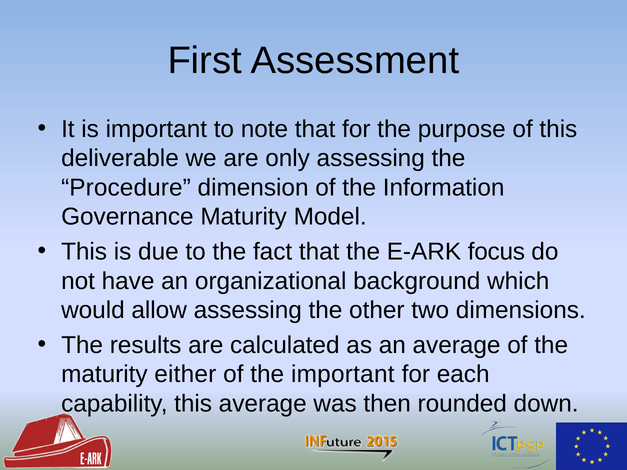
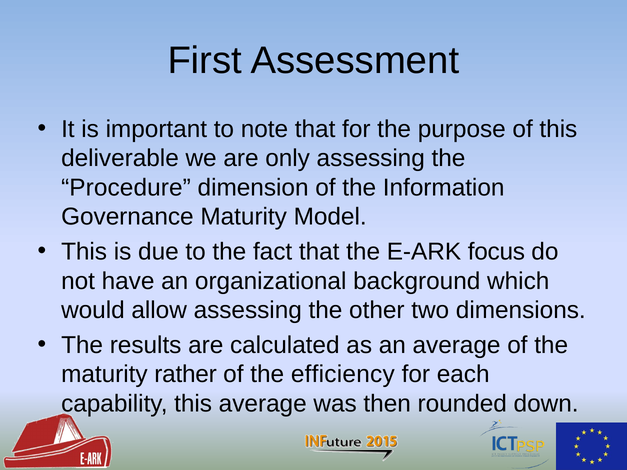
either: either -> rather
the important: important -> efficiency
